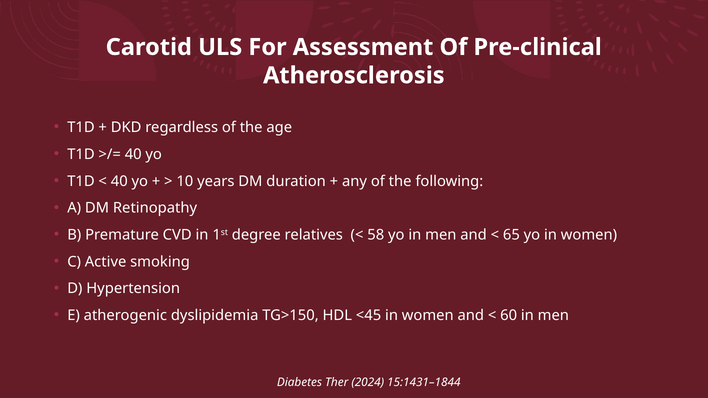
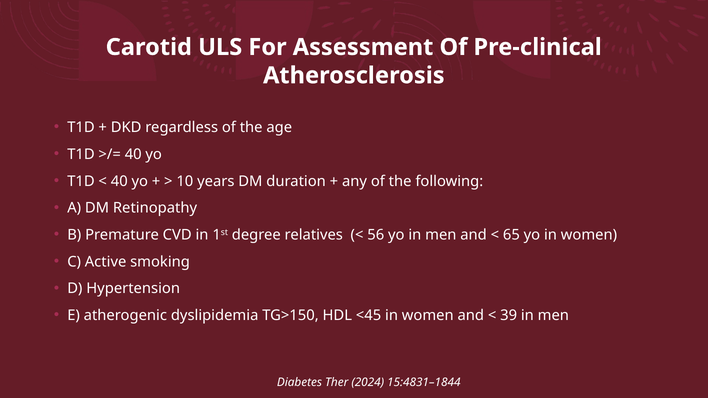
58: 58 -> 56
60: 60 -> 39
15:1431–1844: 15:1431–1844 -> 15:4831–1844
